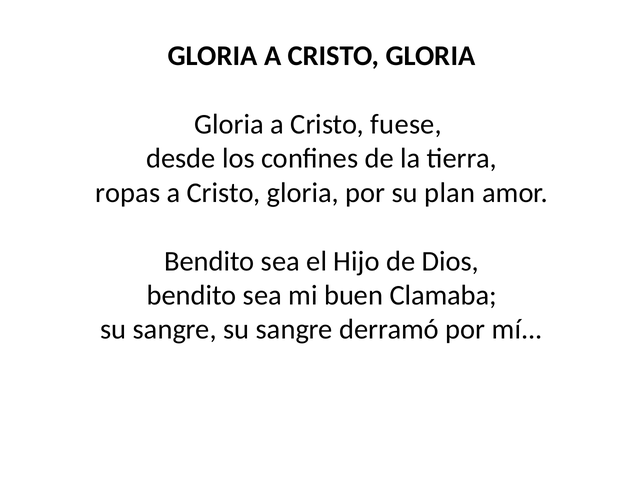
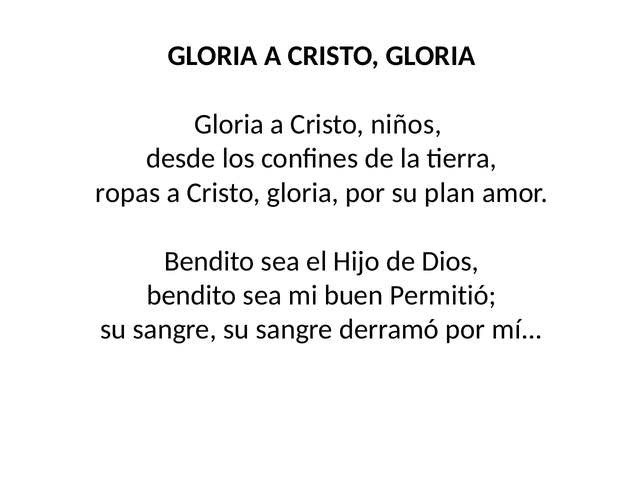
fuese: fuese -> niños
Clamaba: Clamaba -> Permitió
